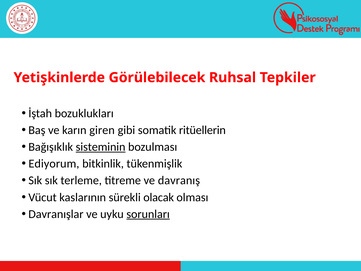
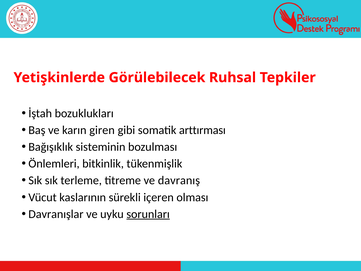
ritüellerin: ritüellerin -> arttırması
sisteminin underline: present -> none
Ediyorum: Ediyorum -> Önlemleri
olacak: olacak -> içeren
